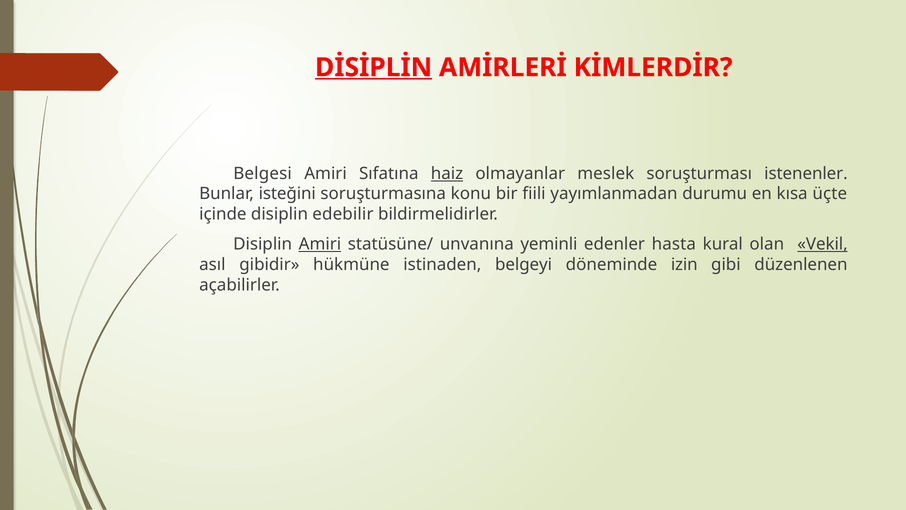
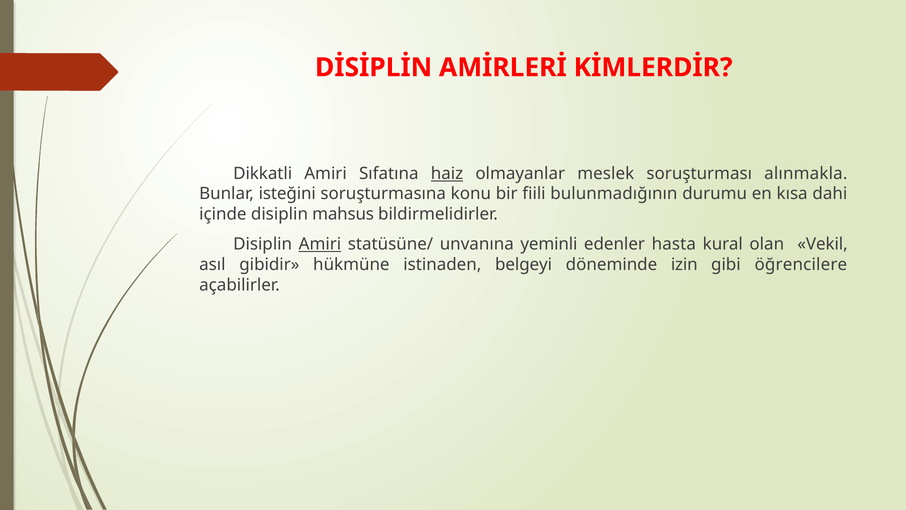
DİSİPLİN underline: present -> none
Belgesi: Belgesi -> Dikkatli
istenenler: istenenler -> alınmakla
yayımlanmadan: yayımlanmadan -> bulunmadığının
üçte: üçte -> dahi
edebilir: edebilir -> mahsus
Vekil underline: present -> none
düzenlenen: düzenlenen -> öğrencilere
